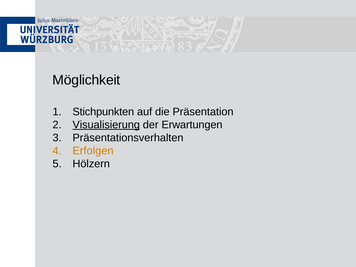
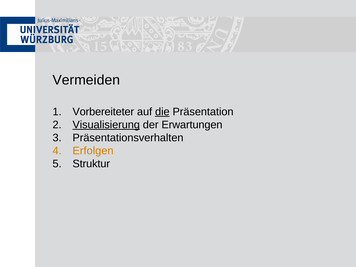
Möglichkeit: Möglichkeit -> Vermeiden
Stichpunkten: Stichpunkten -> Vorbereiteter
die underline: none -> present
Hölzern: Hölzern -> Struktur
